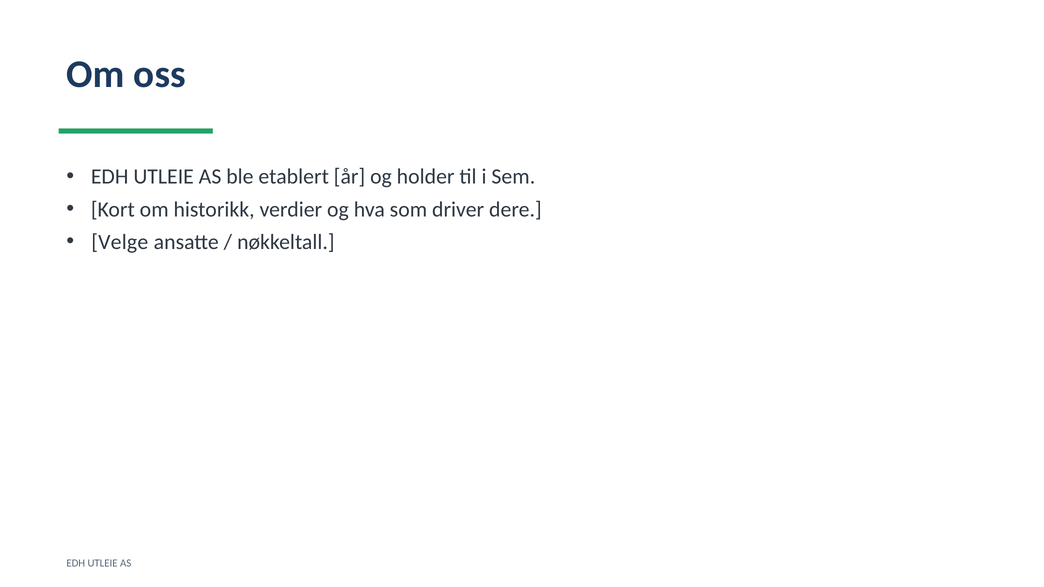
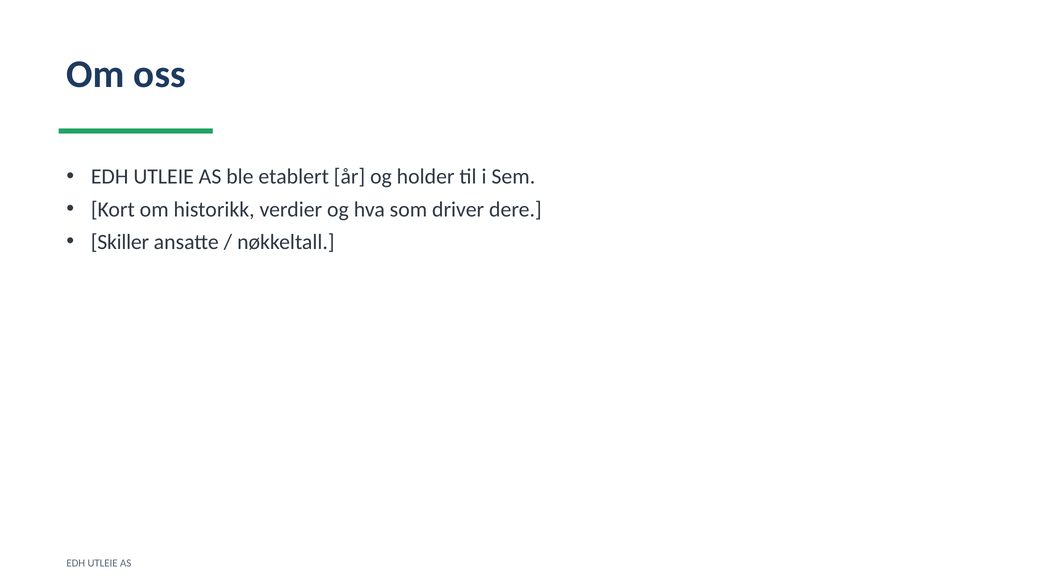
Velge: Velge -> Skiller
